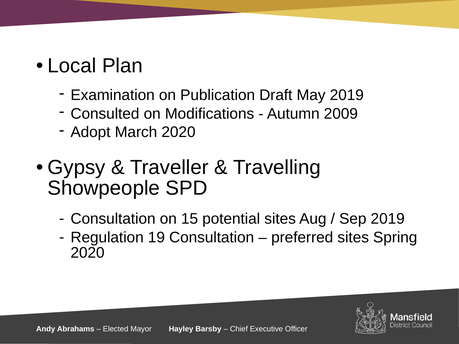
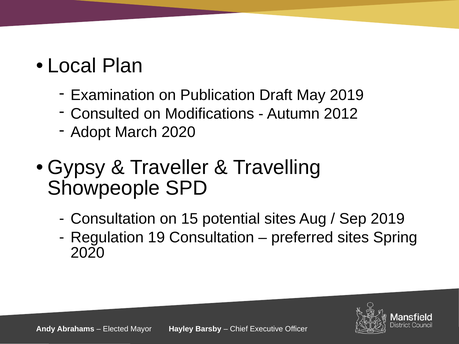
2009: 2009 -> 2012
